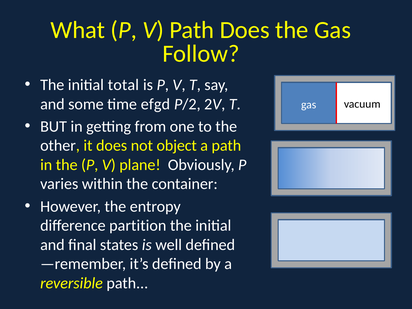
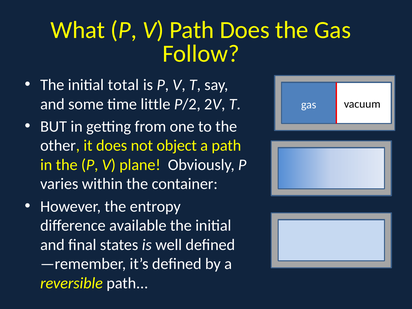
efgd: efgd -> little
partition: partition -> available
